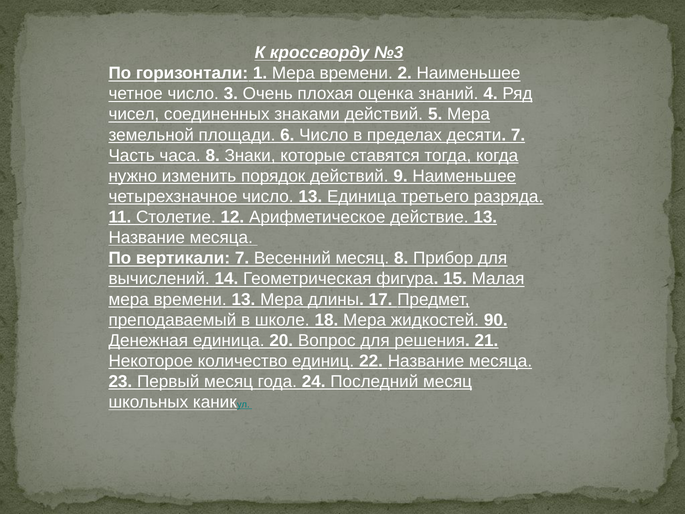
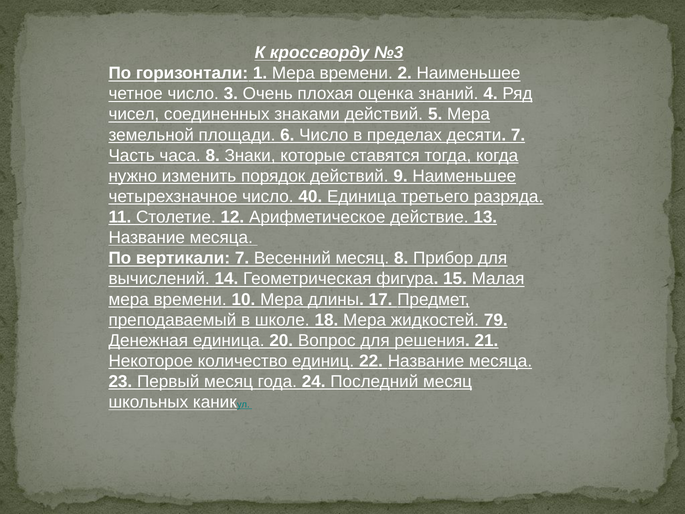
число 13: 13 -> 40
времени 13: 13 -> 10
90: 90 -> 79
